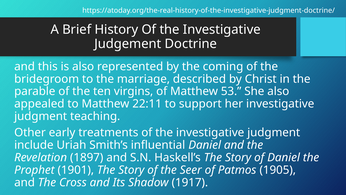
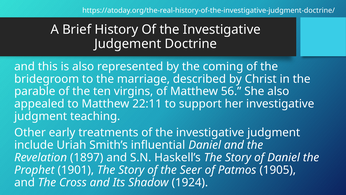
53: 53 -> 56
1917: 1917 -> 1924
